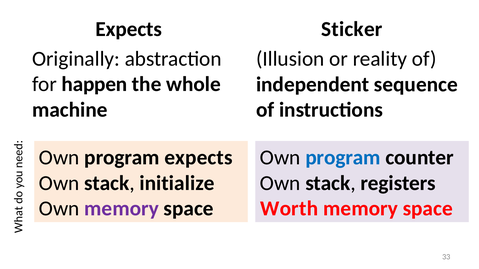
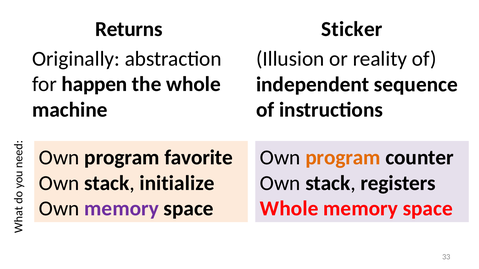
Expects at (129, 29): Expects -> Returns
program expects: expects -> favorite
program at (343, 158) colour: blue -> orange
Worth at (289, 209): Worth -> Whole
